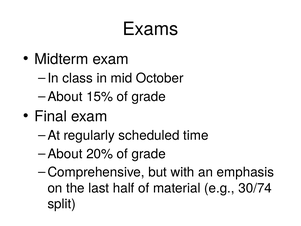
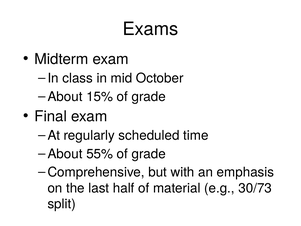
20%: 20% -> 55%
30/74: 30/74 -> 30/73
